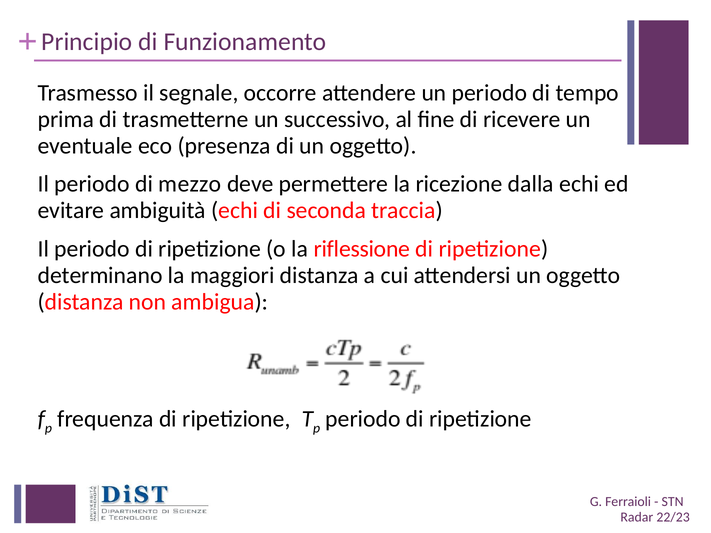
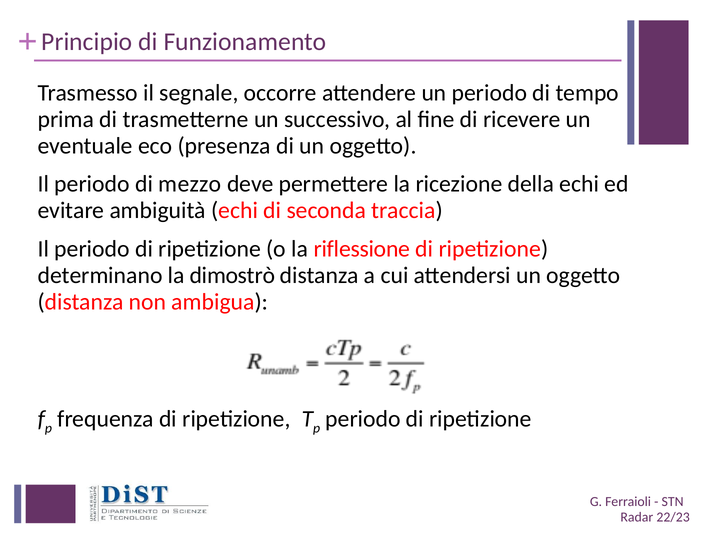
dalla: dalla -> della
maggiori: maggiori -> dimostrò
